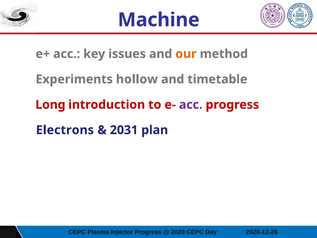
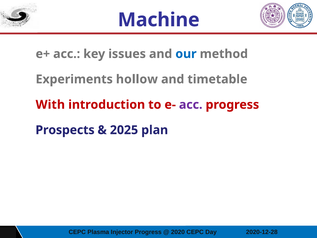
our colour: orange -> blue
Long: Long -> With
Electrons: Electrons -> Prospects
2031: 2031 -> 2025
